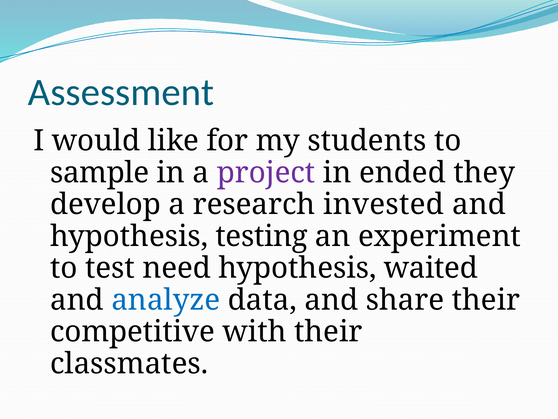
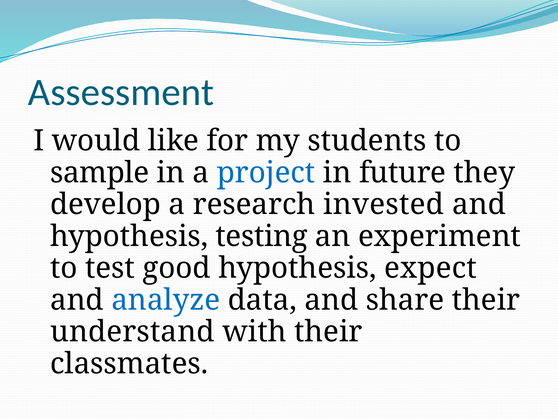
project colour: purple -> blue
ended: ended -> future
need: need -> good
waited: waited -> expect
competitive: competitive -> understand
